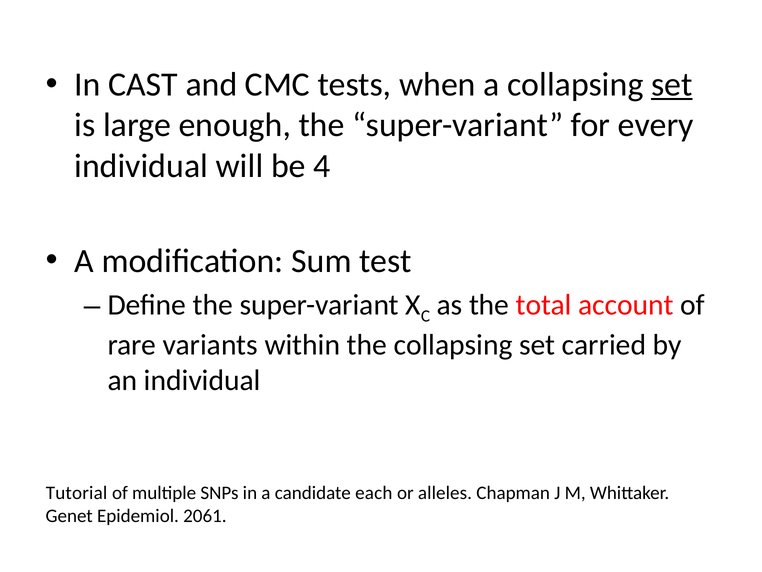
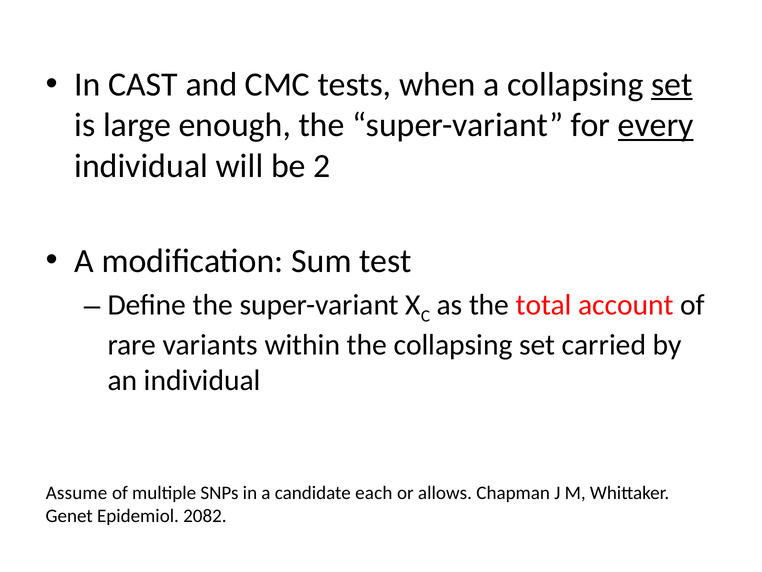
every underline: none -> present
4: 4 -> 2
Tutorial: Tutorial -> Assume
alleles: alleles -> allows
2061: 2061 -> 2082
